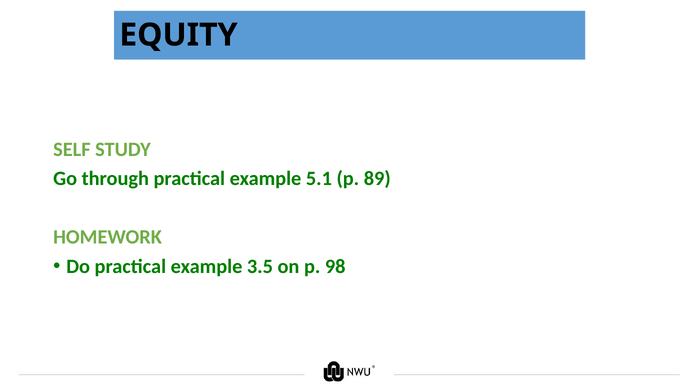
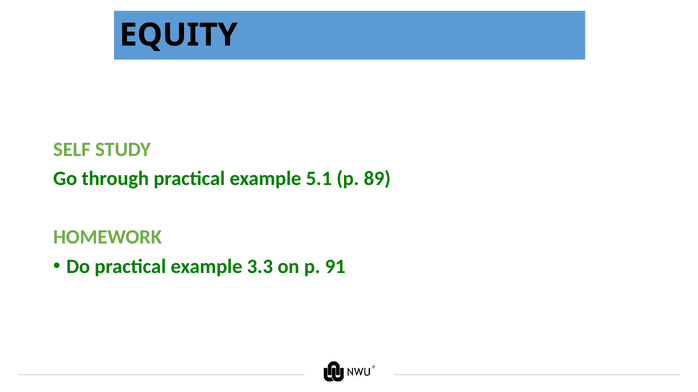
3.5: 3.5 -> 3.3
98: 98 -> 91
